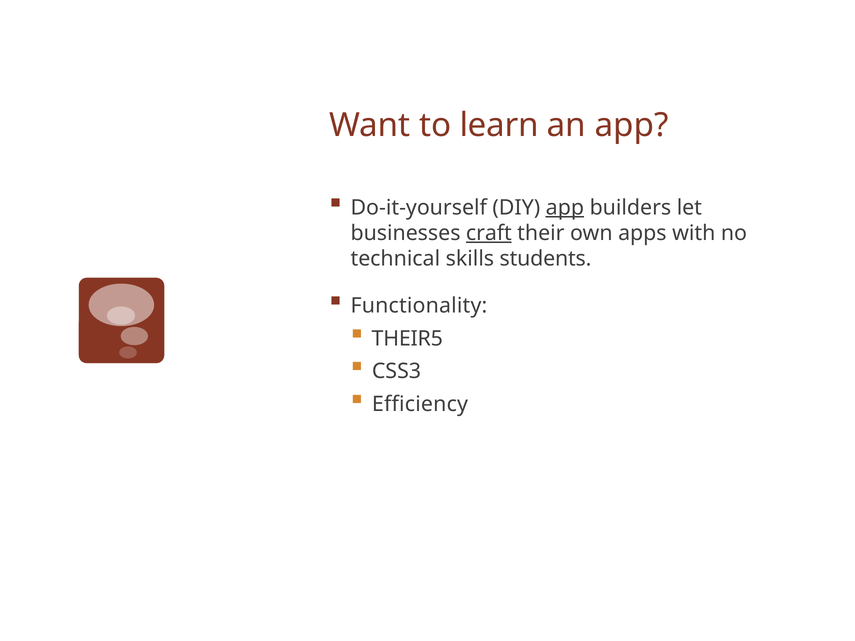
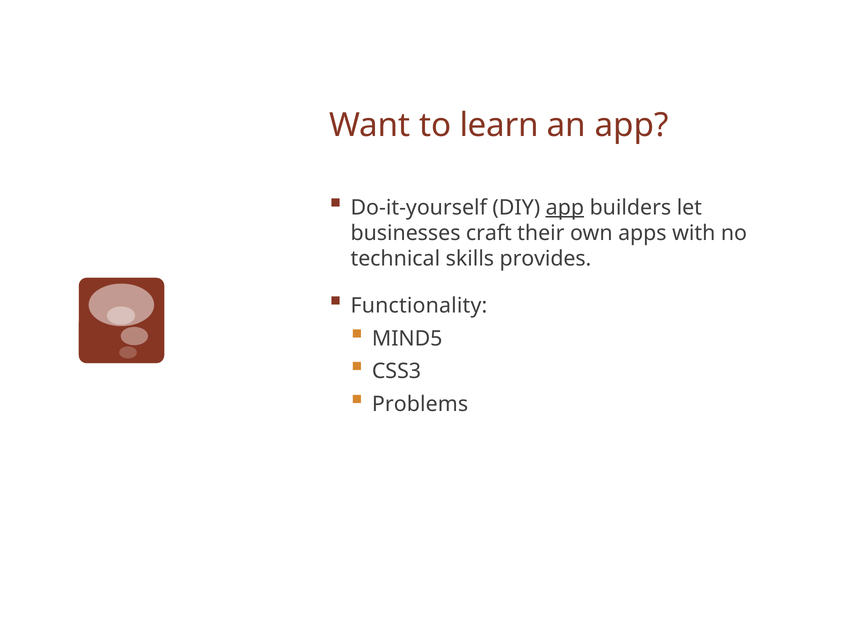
craft underline: present -> none
students: students -> provides
THEIR5: THEIR5 -> MIND5
Efficiency: Efficiency -> Problems
